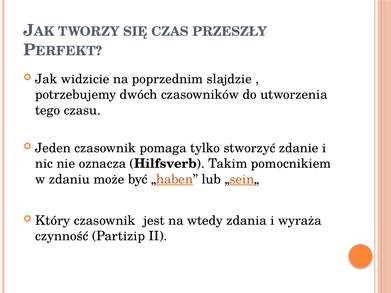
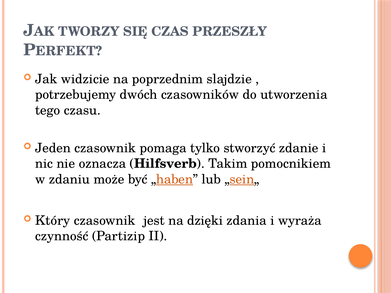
wtedy: wtedy -> dzięki
